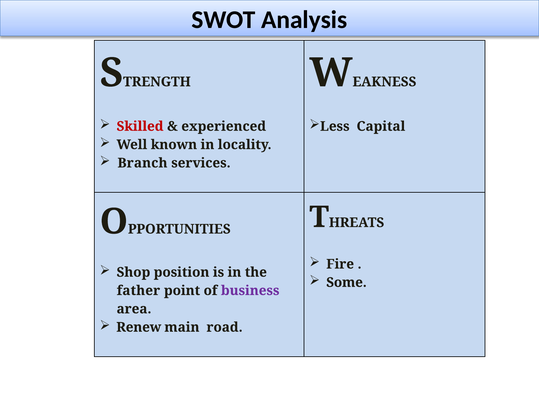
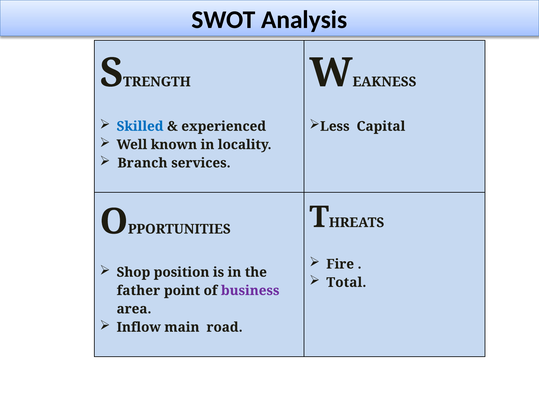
Skilled colour: red -> blue
Some: Some -> Total
Renew: Renew -> Inflow
